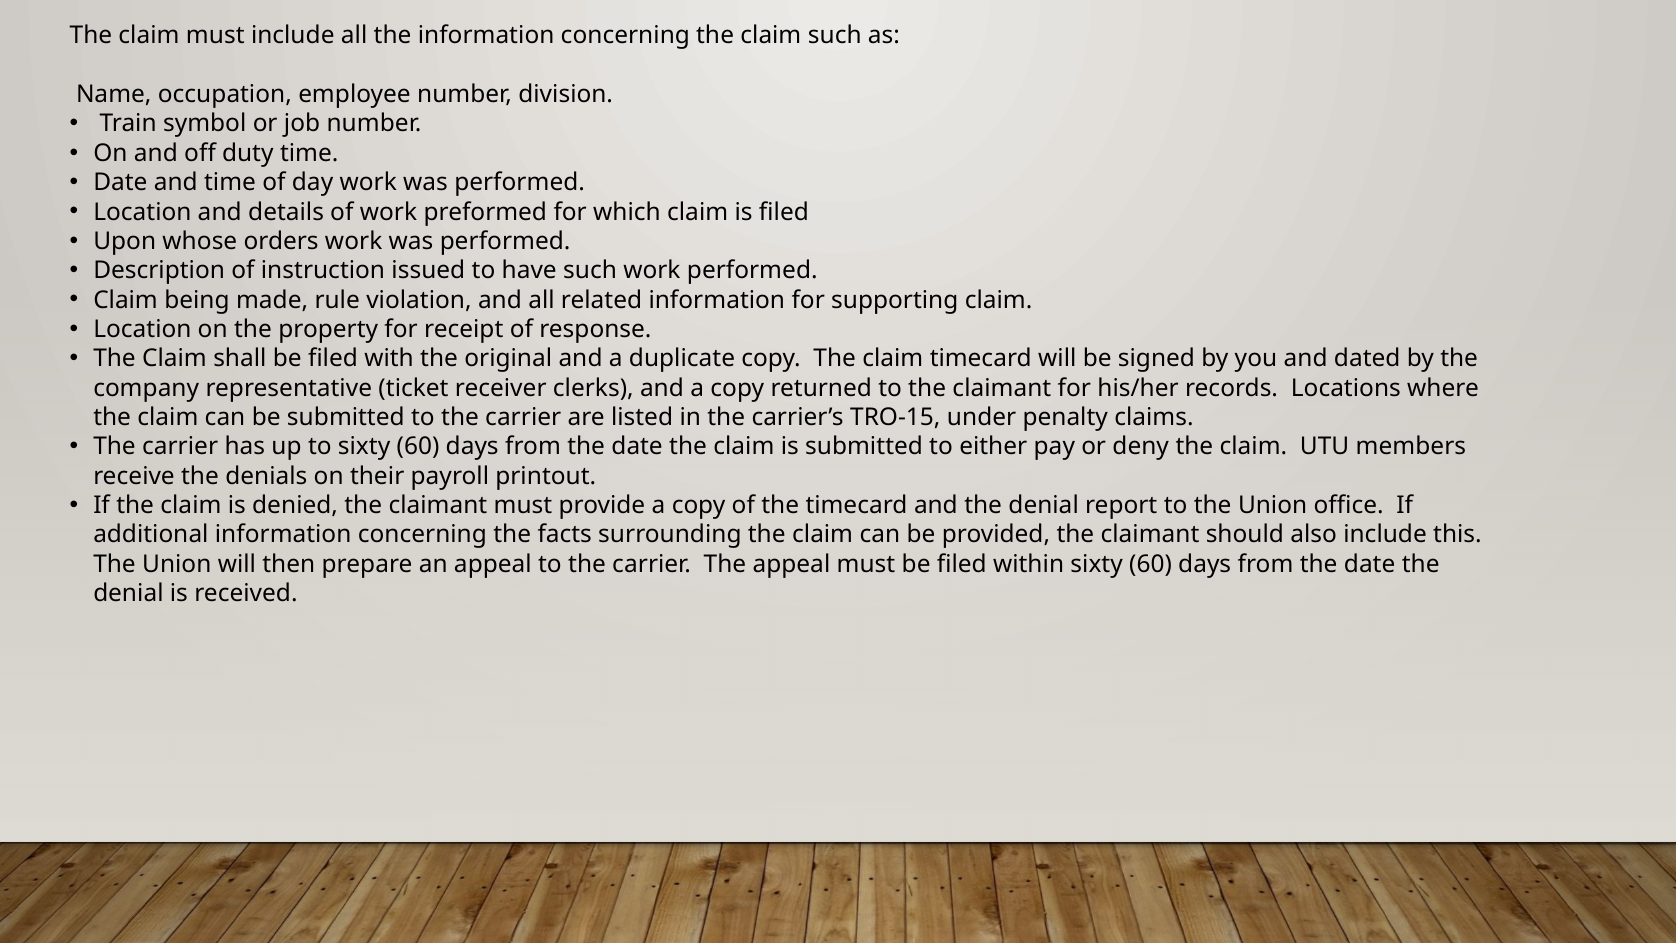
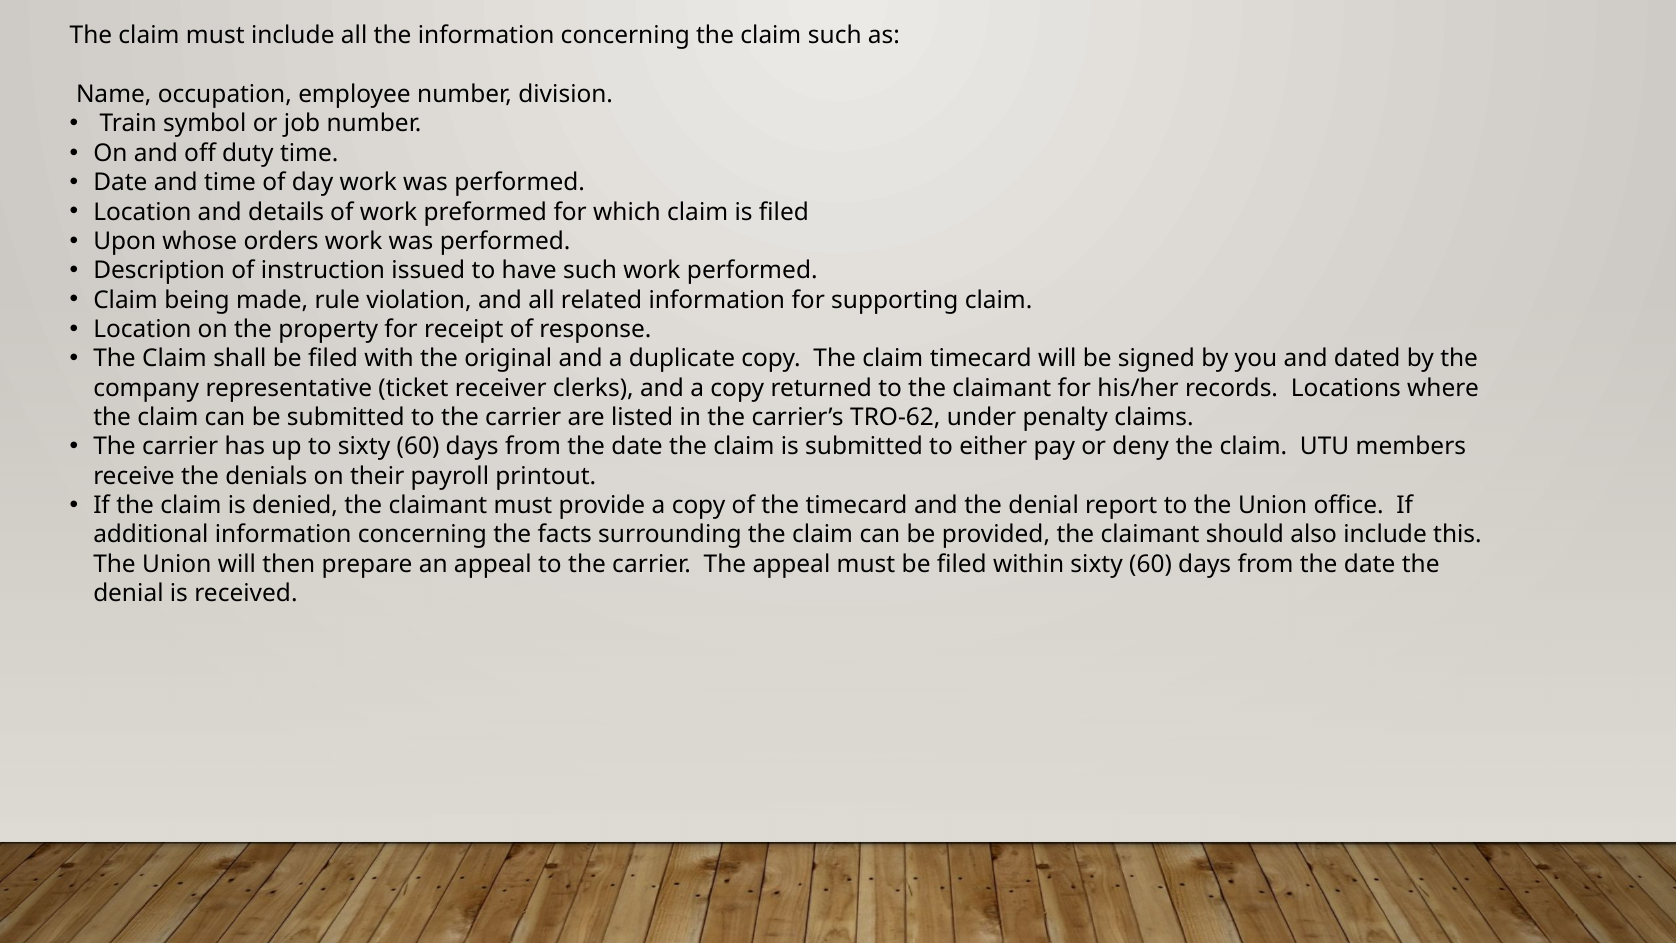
TRO-15: TRO-15 -> TRO-62
